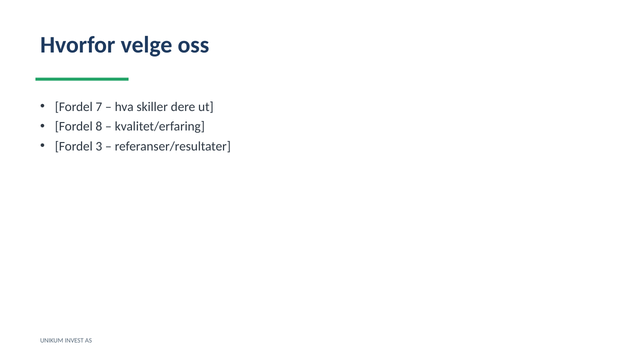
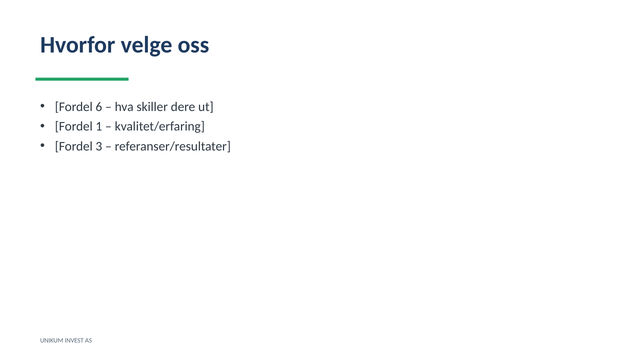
7: 7 -> 6
8: 8 -> 1
